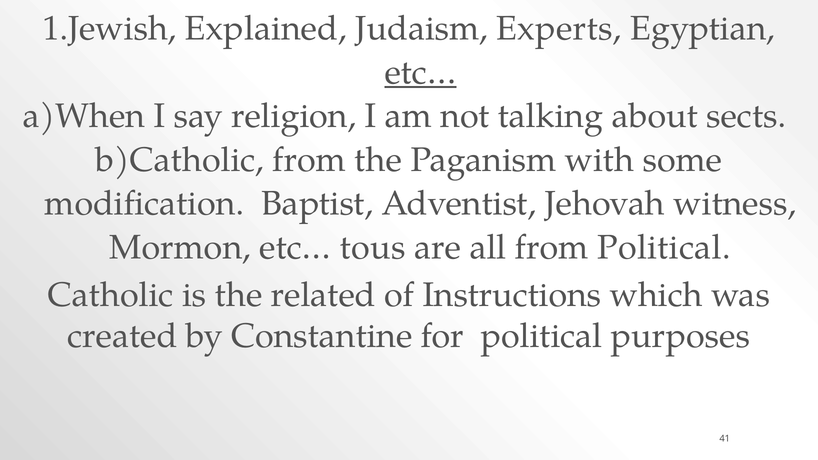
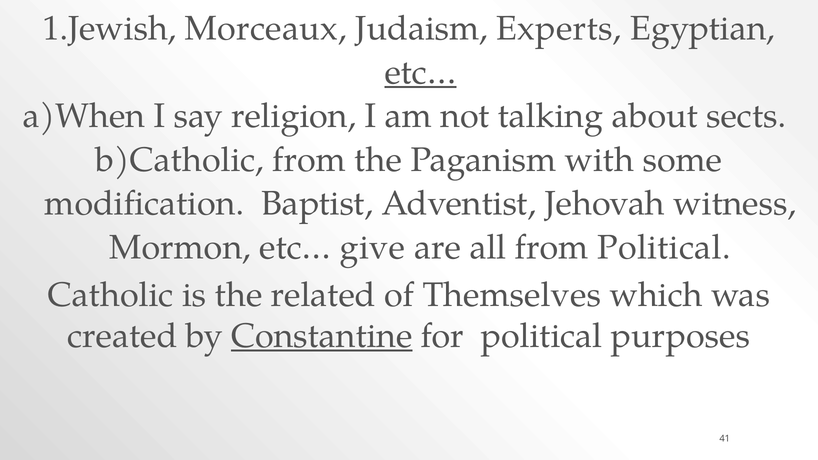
Explained: Explained -> Morceaux
tous: tous -> give
Instructions: Instructions -> Themselves
Constantine underline: none -> present
